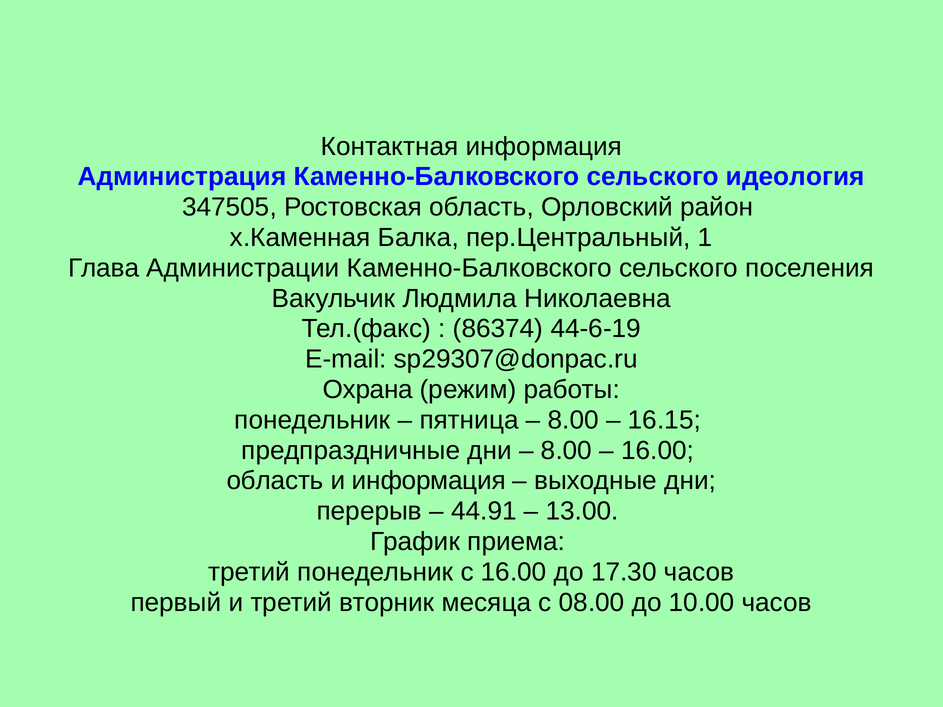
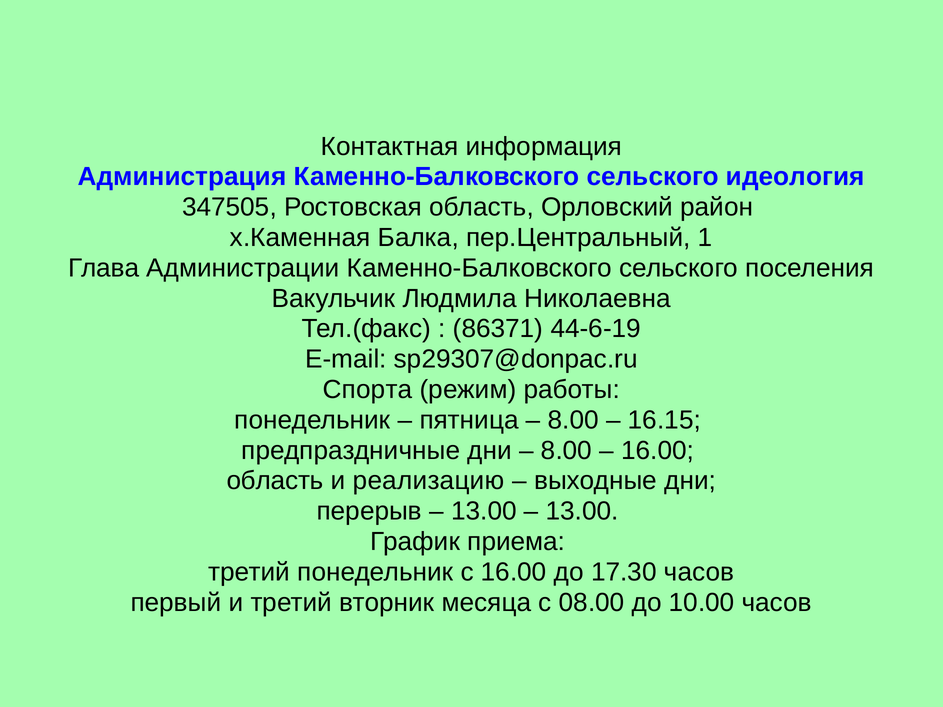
86374: 86374 -> 86371
Охрана: Охрана -> Спорта
и информация: информация -> реализацию
44.91 at (484, 511): 44.91 -> 13.00
